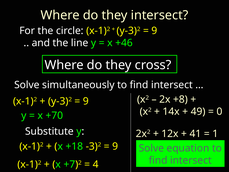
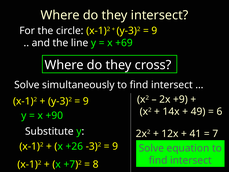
+46: +46 -> +69
+8: +8 -> +9
0: 0 -> 6
+70: +70 -> +90
1: 1 -> 7
+18: +18 -> +26
4: 4 -> 8
